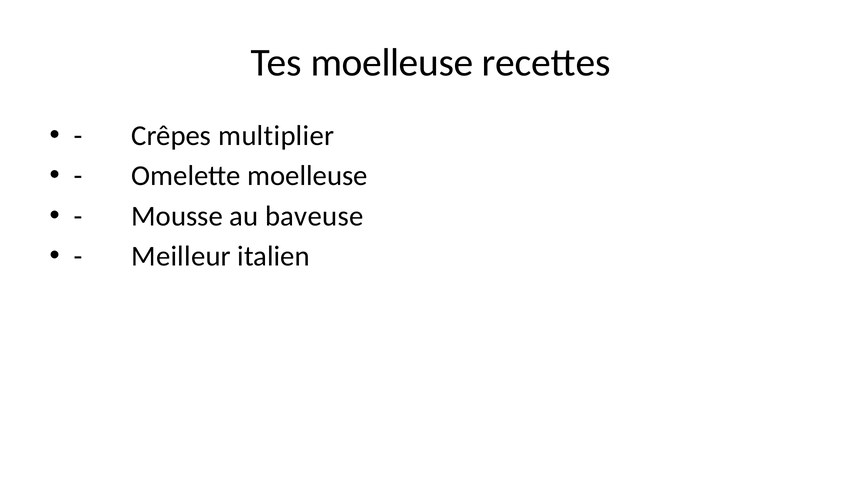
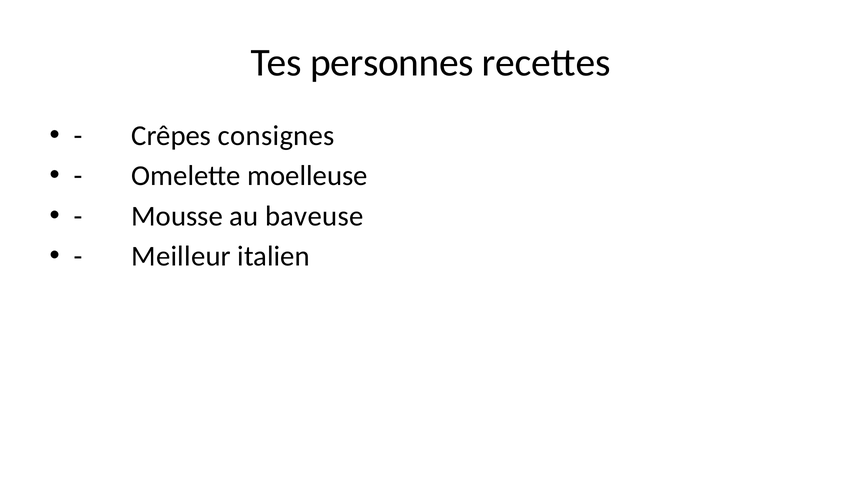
Tes moelleuse: moelleuse -> personnes
multiplier: multiplier -> consignes
